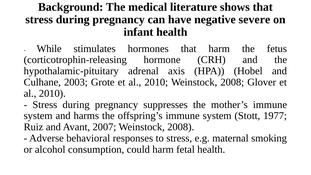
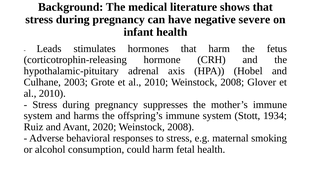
While: While -> Leads
1977: 1977 -> 1934
2007: 2007 -> 2020
